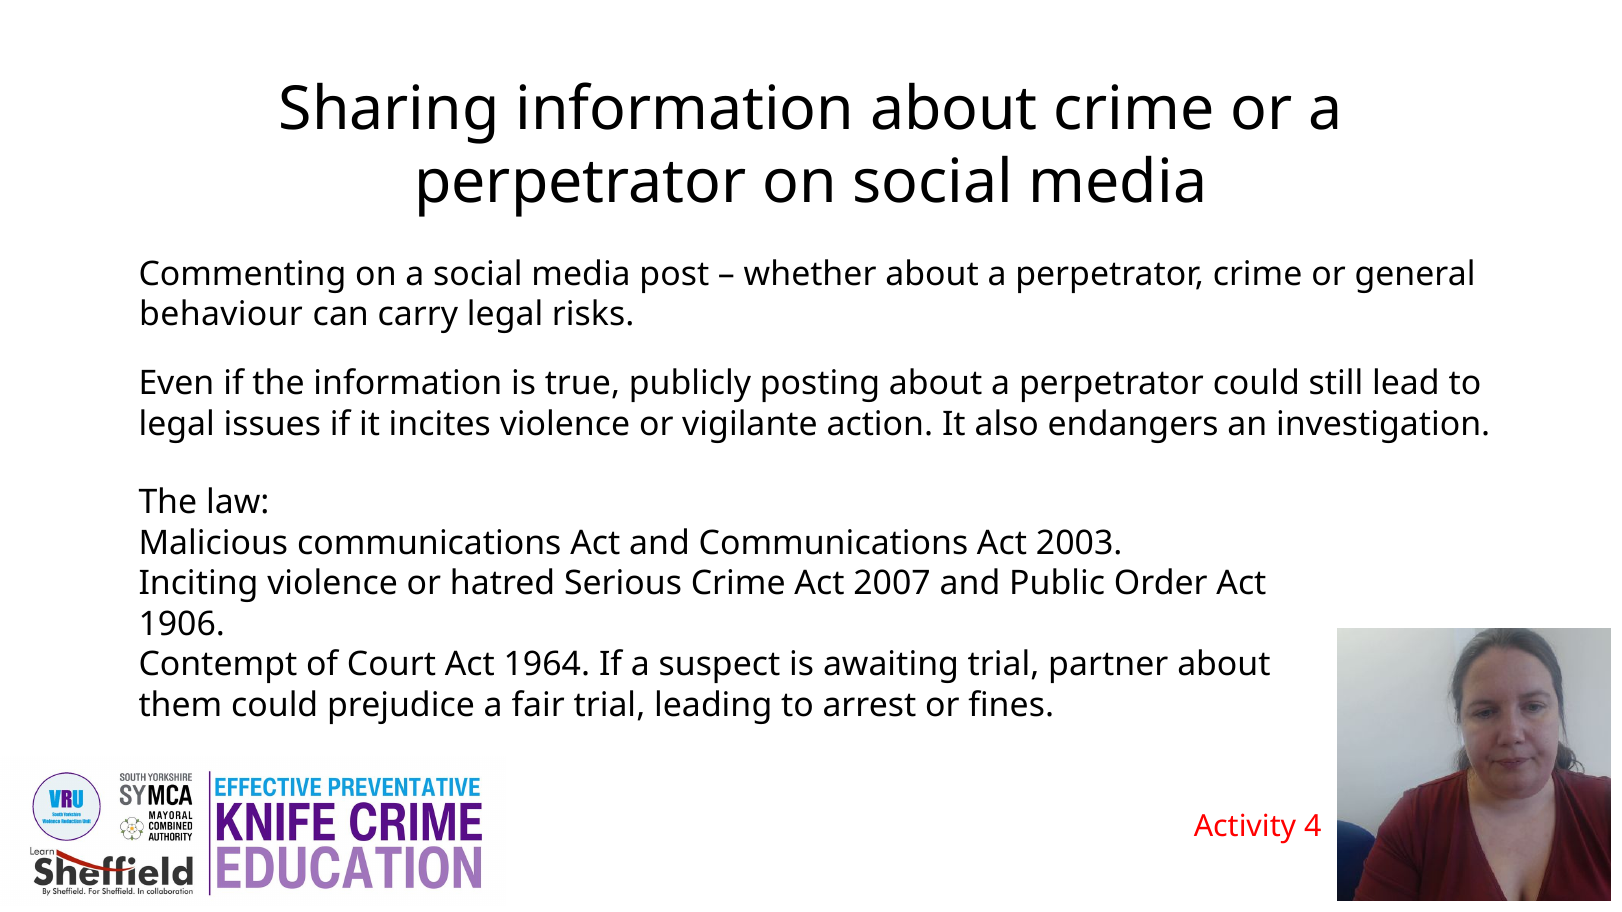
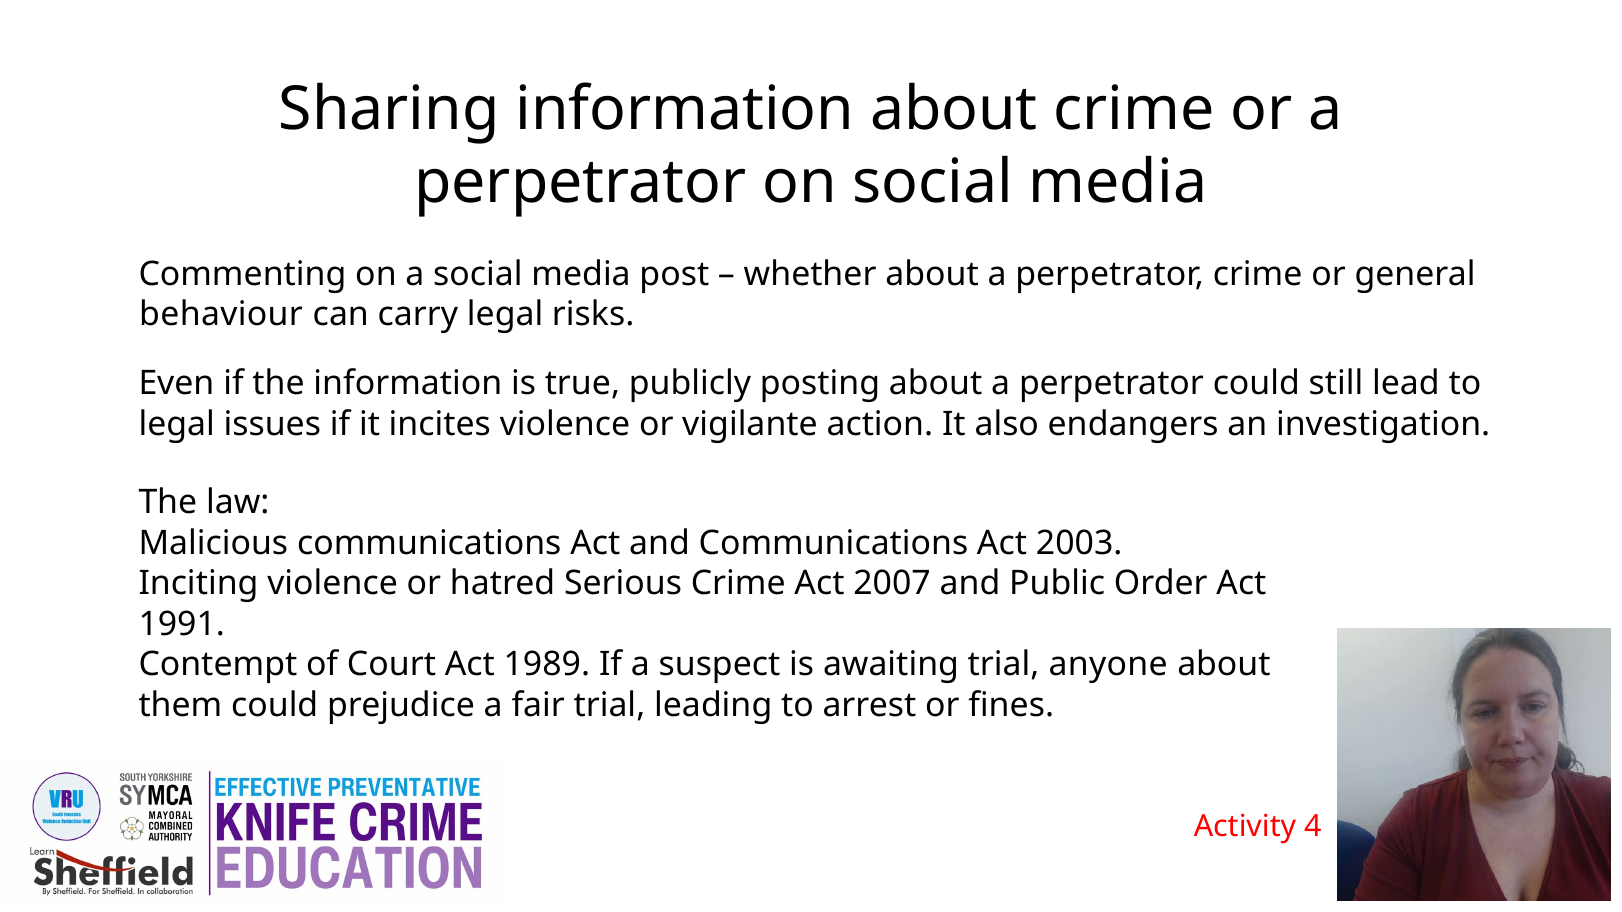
1906: 1906 -> 1991
1964: 1964 -> 1989
partner: partner -> anyone
